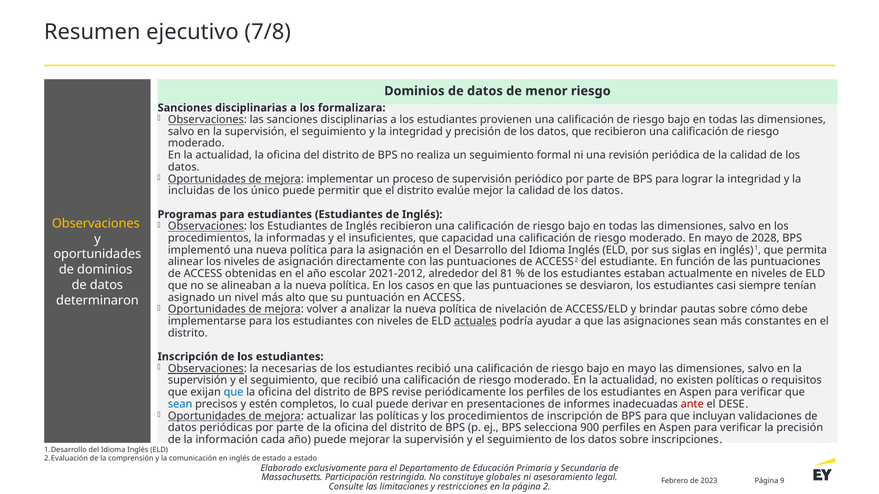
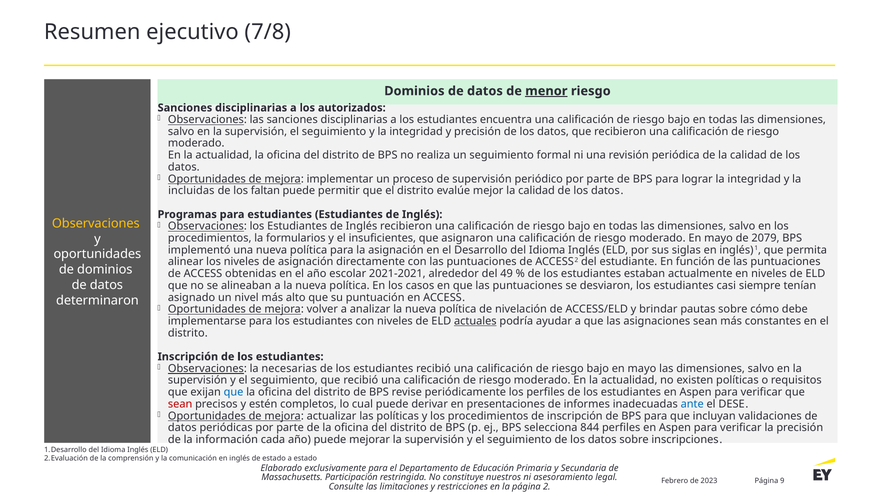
menor underline: none -> present
formalizara: formalizara -> autorizados
provienen: provienen -> encuentra
único: único -> faltan
informadas: informadas -> formularios
capacidad: capacidad -> asignaron
2028: 2028 -> 2079
2021-2012: 2021-2012 -> 2021-2021
81: 81 -> 49
sean at (180, 404) colour: blue -> red
ante colour: red -> blue
900: 900 -> 844
globales: globales -> nuestros
